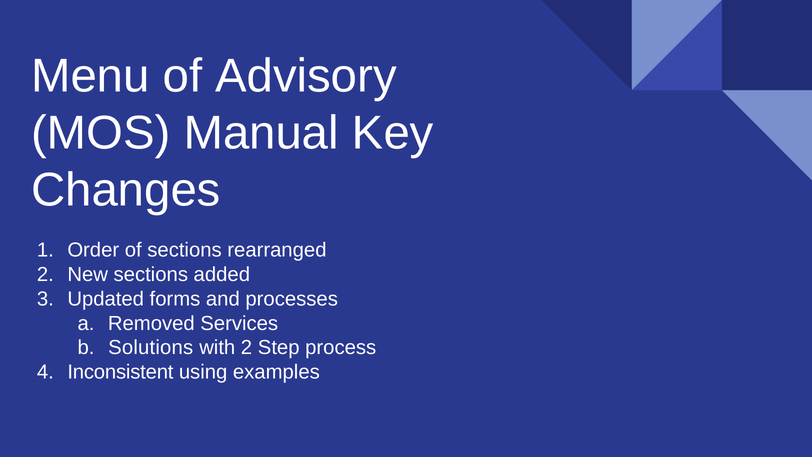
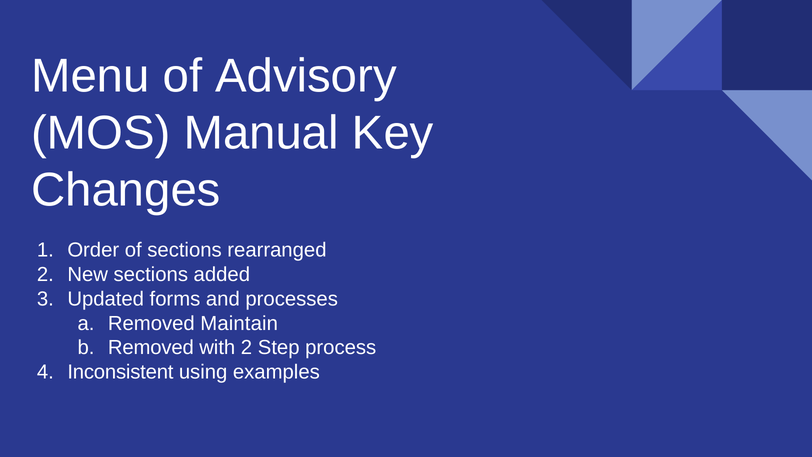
Services: Services -> Maintain
Solutions at (151, 348): Solutions -> Removed
